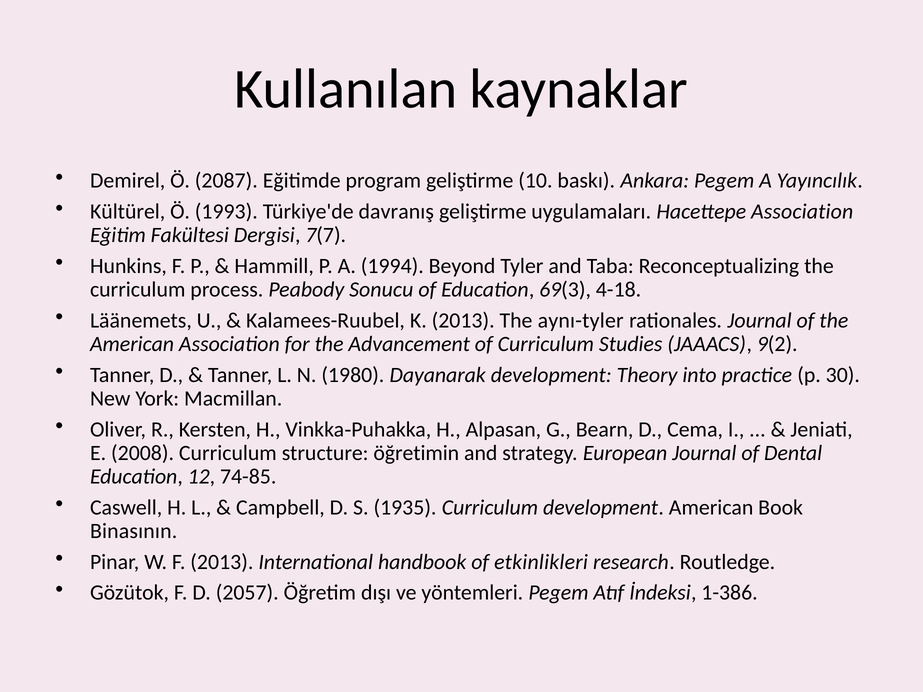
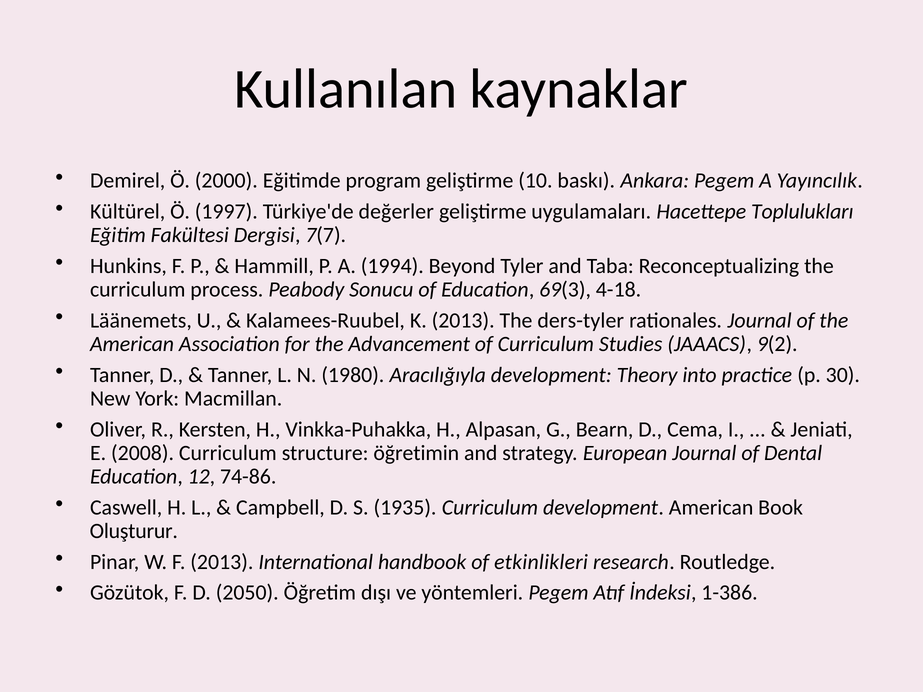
2087: 2087 -> 2000
1993: 1993 -> 1997
davranış: davranış -> değerler
Hacettepe Association: Association -> Toplulukları
aynı-tyler: aynı-tyler -> ders-tyler
Dayanarak: Dayanarak -> Aracılığıyla
74-85: 74-85 -> 74-86
Binasının: Binasının -> Oluşturur
2057: 2057 -> 2050
